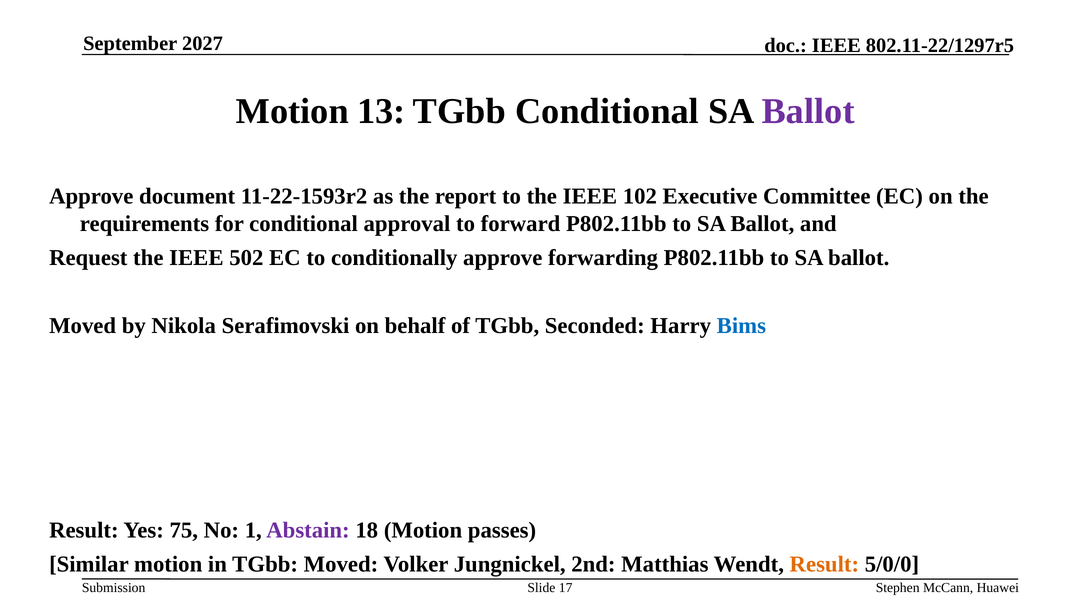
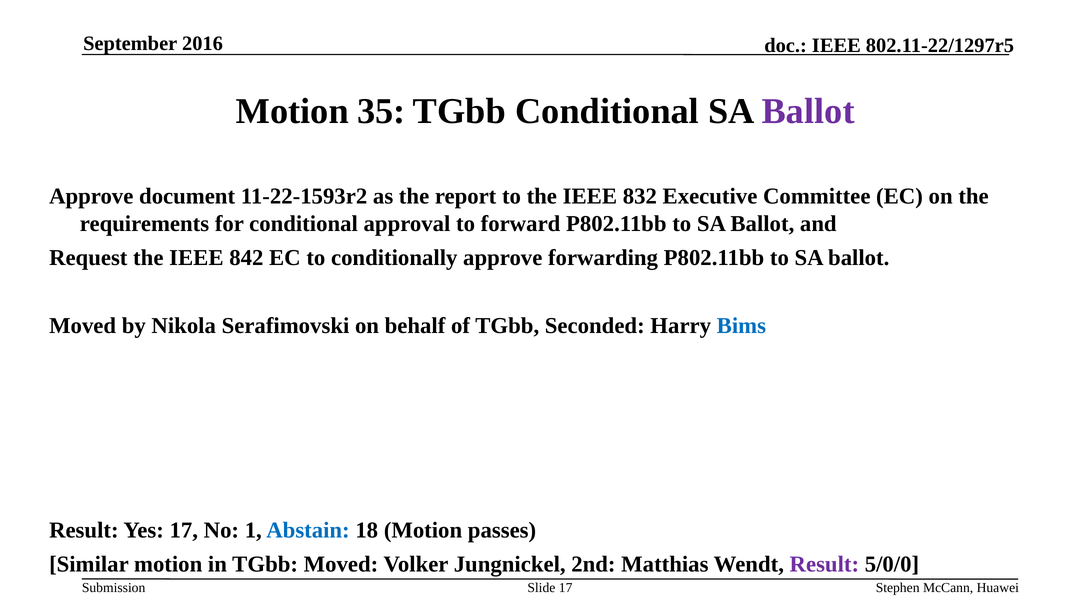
2027: 2027 -> 2016
13: 13 -> 35
102: 102 -> 832
502: 502 -> 842
Yes 75: 75 -> 17
Abstain colour: purple -> blue
Result at (824, 565) colour: orange -> purple
